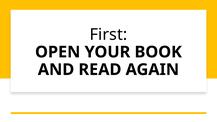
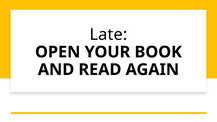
First: First -> Late
